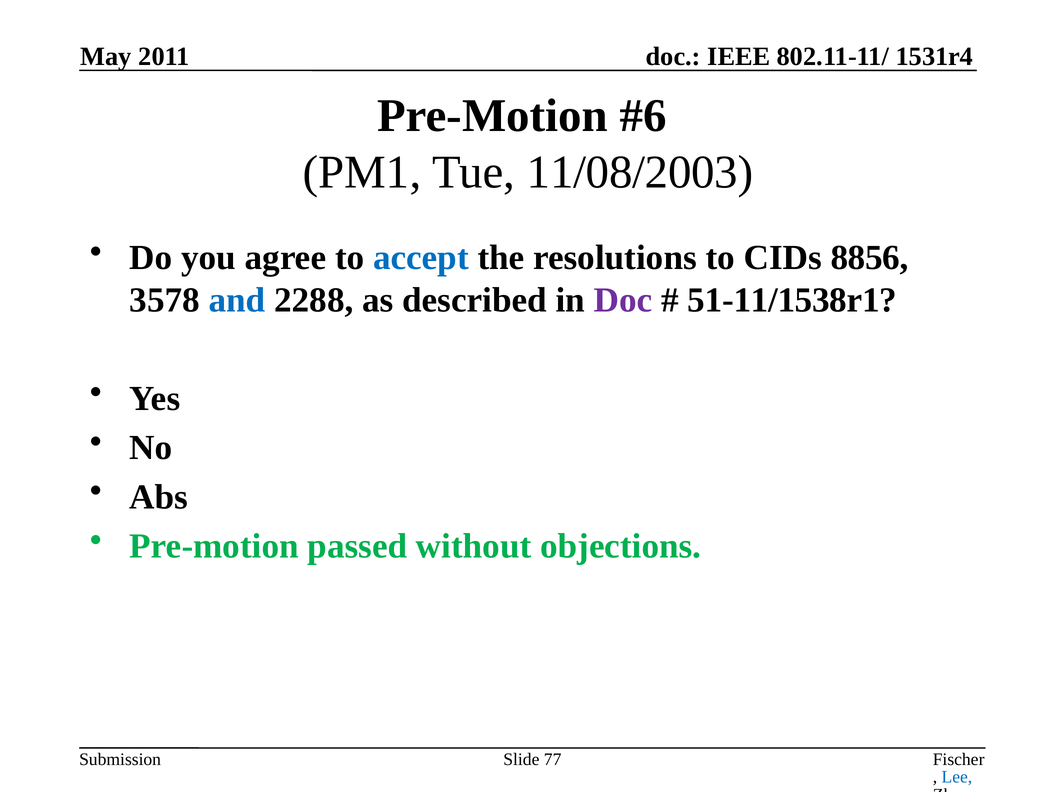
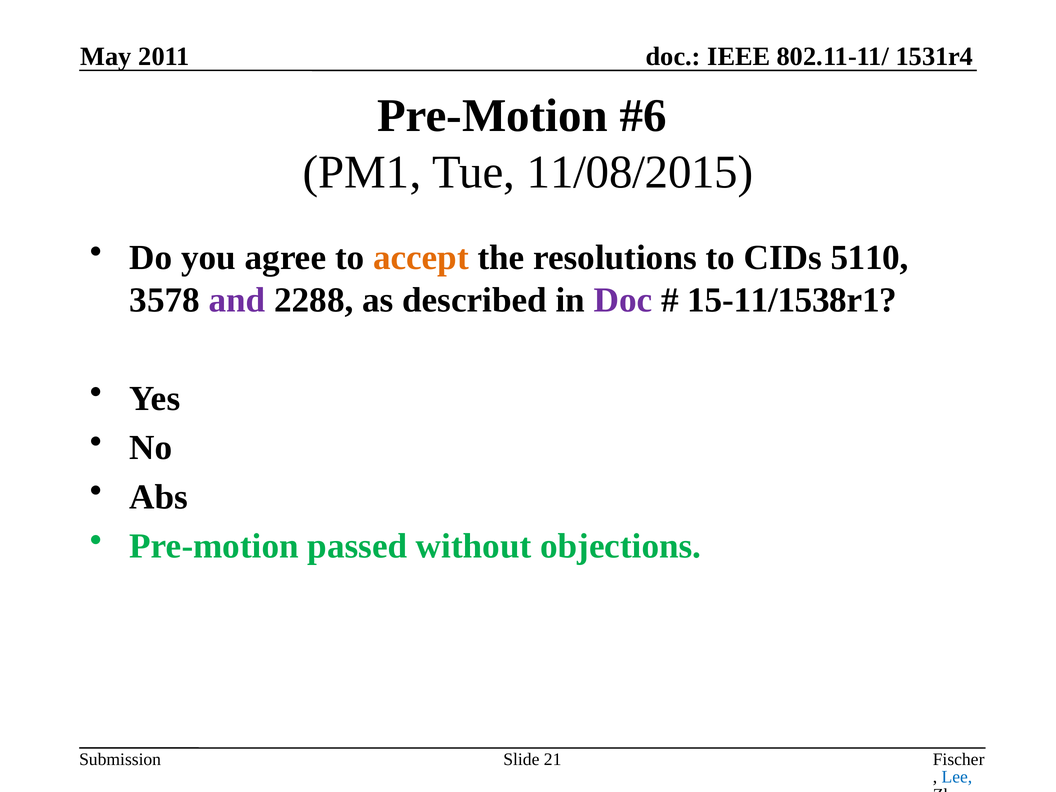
11/08/2003: 11/08/2003 -> 11/08/2015
accept colour: blue -> orange
8856: 8856 -> 5110
and colour: blue -> purple
51-11/1538r1: 51-11/1538r1 -> 15-11/1538r1
77: 77 -> 21
